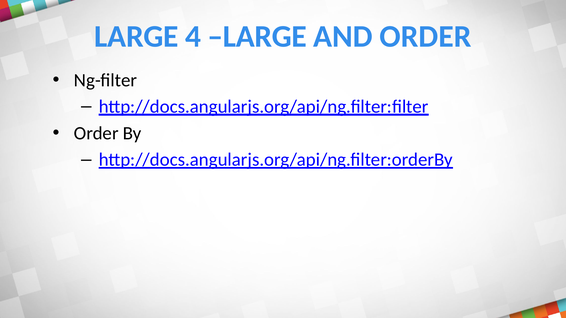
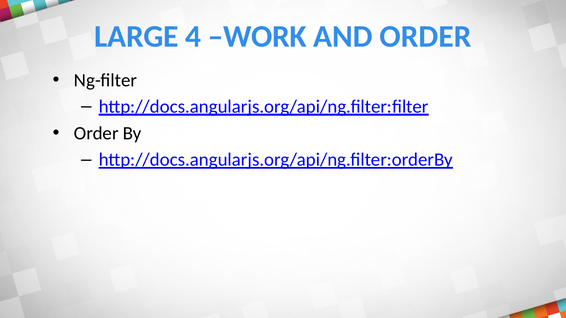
4 LARGE: LARGE -> WORK
